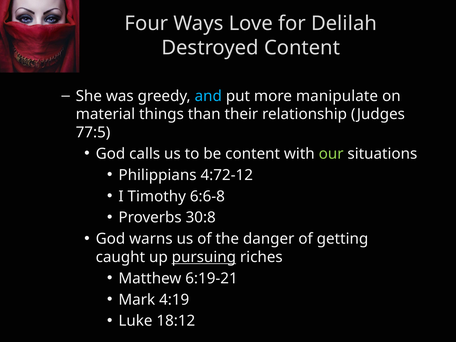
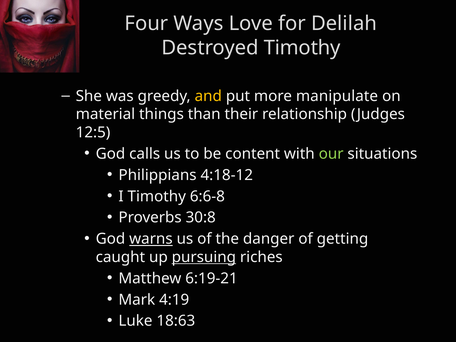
Destroyed Content: Content -> Timothy
and colour: light blue -> yellow
77:5: 77:5 -> 12:5
4:72-12: 4:72-12 -> 4:18-12
warns underline: none -> present
18:12: 18:12 -> 18:63
